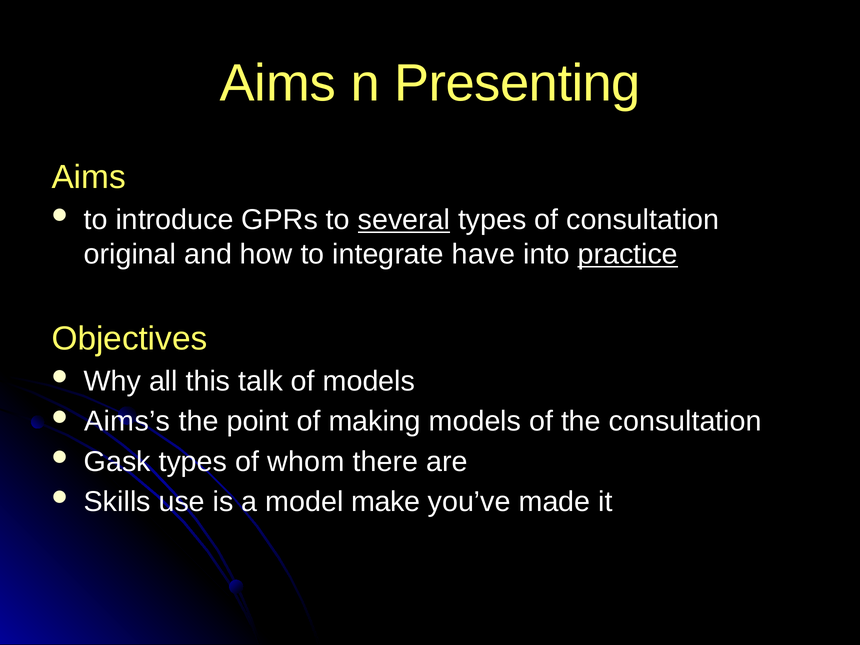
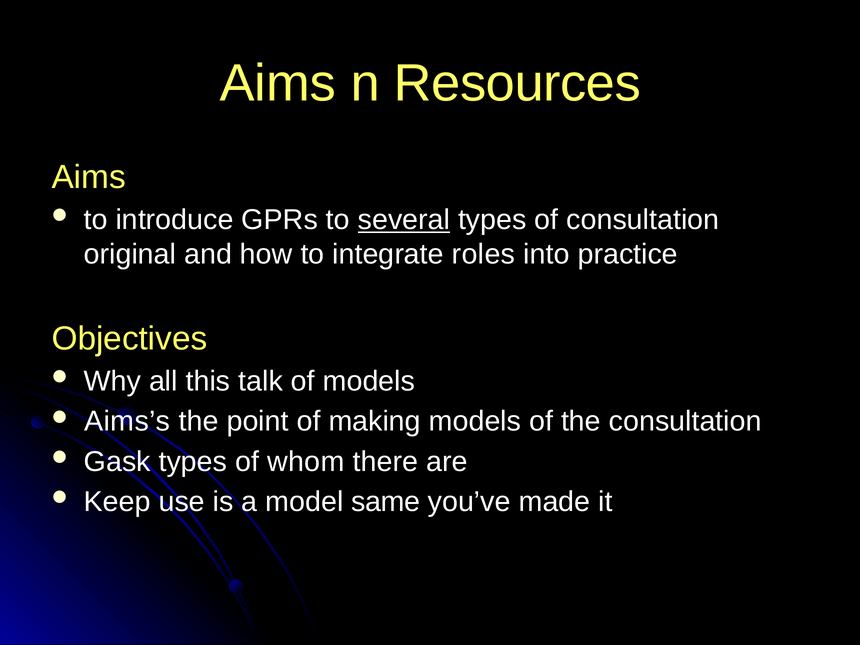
Presenting: Presenting -> Resources
have: have -> roles
practice underline: present -> none
Skills: Skills -> Keep
make: make -> same
